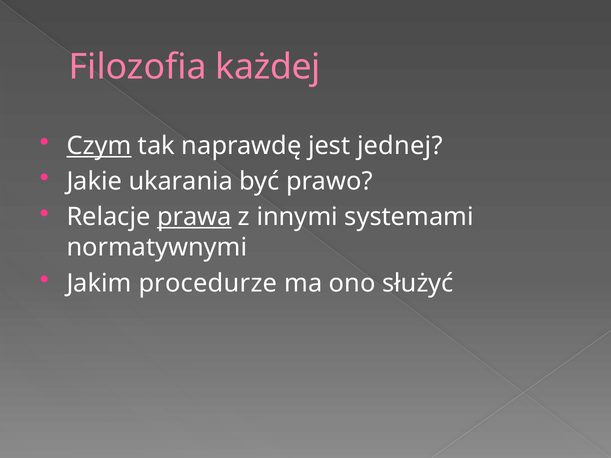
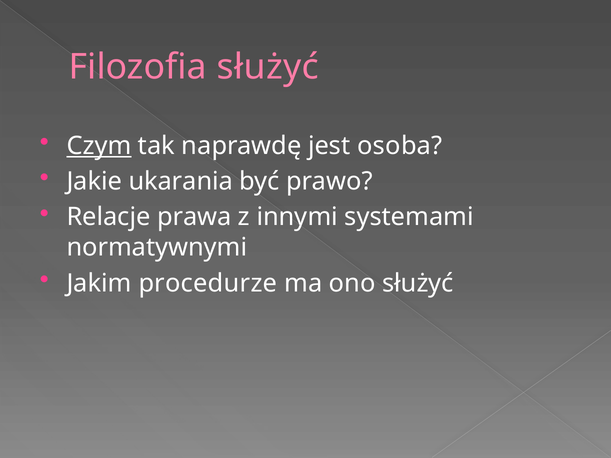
Filozofia każdej: każdej -> służyć
jednej: jednej -> osoba
prawa underline: present -> none
